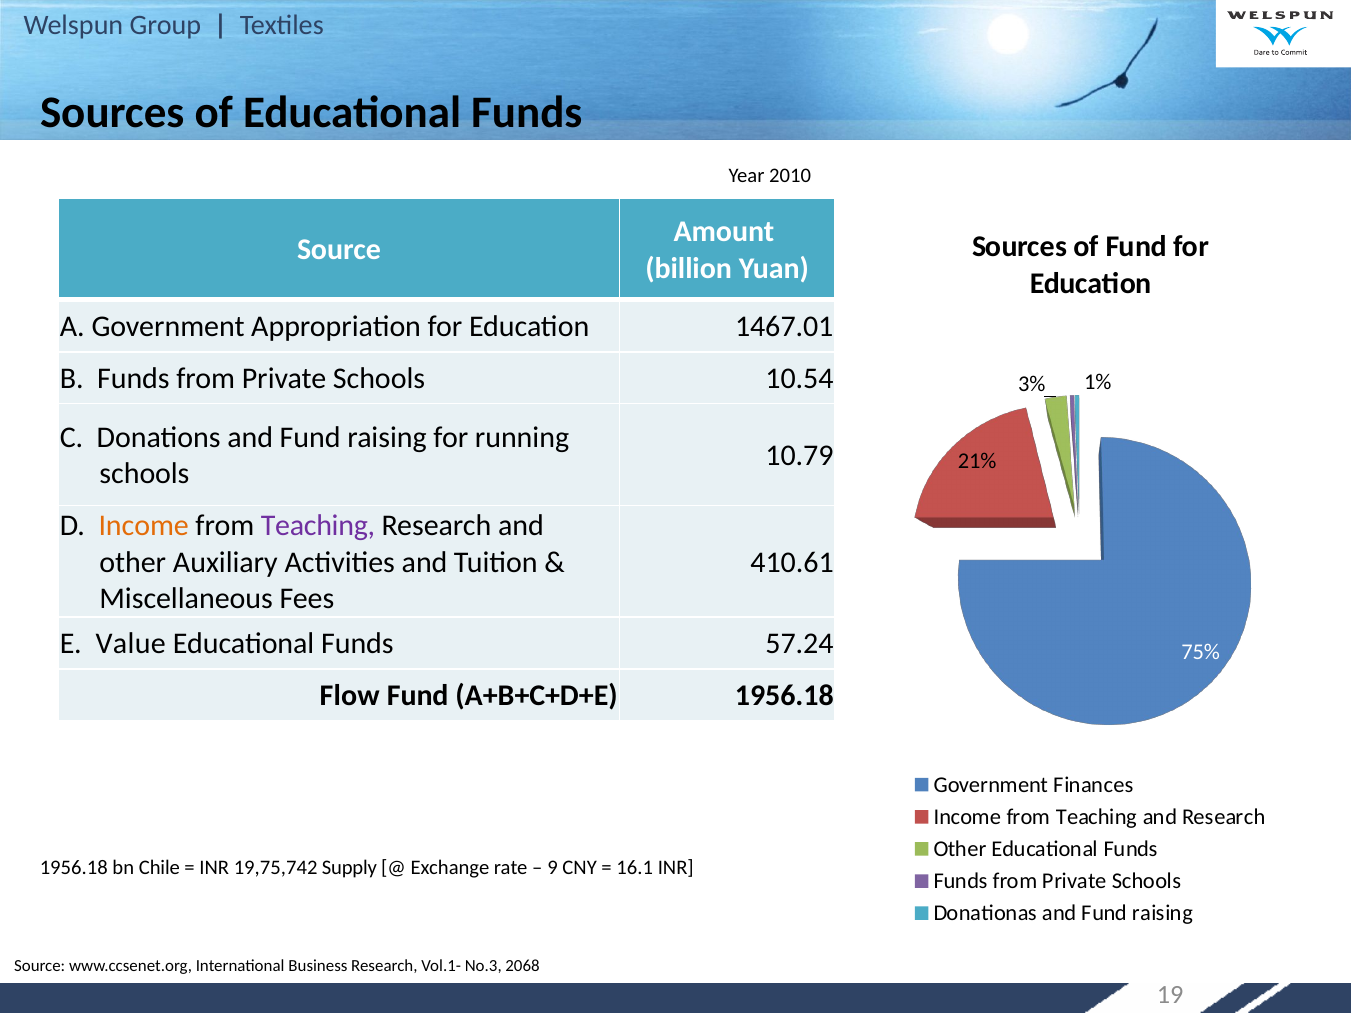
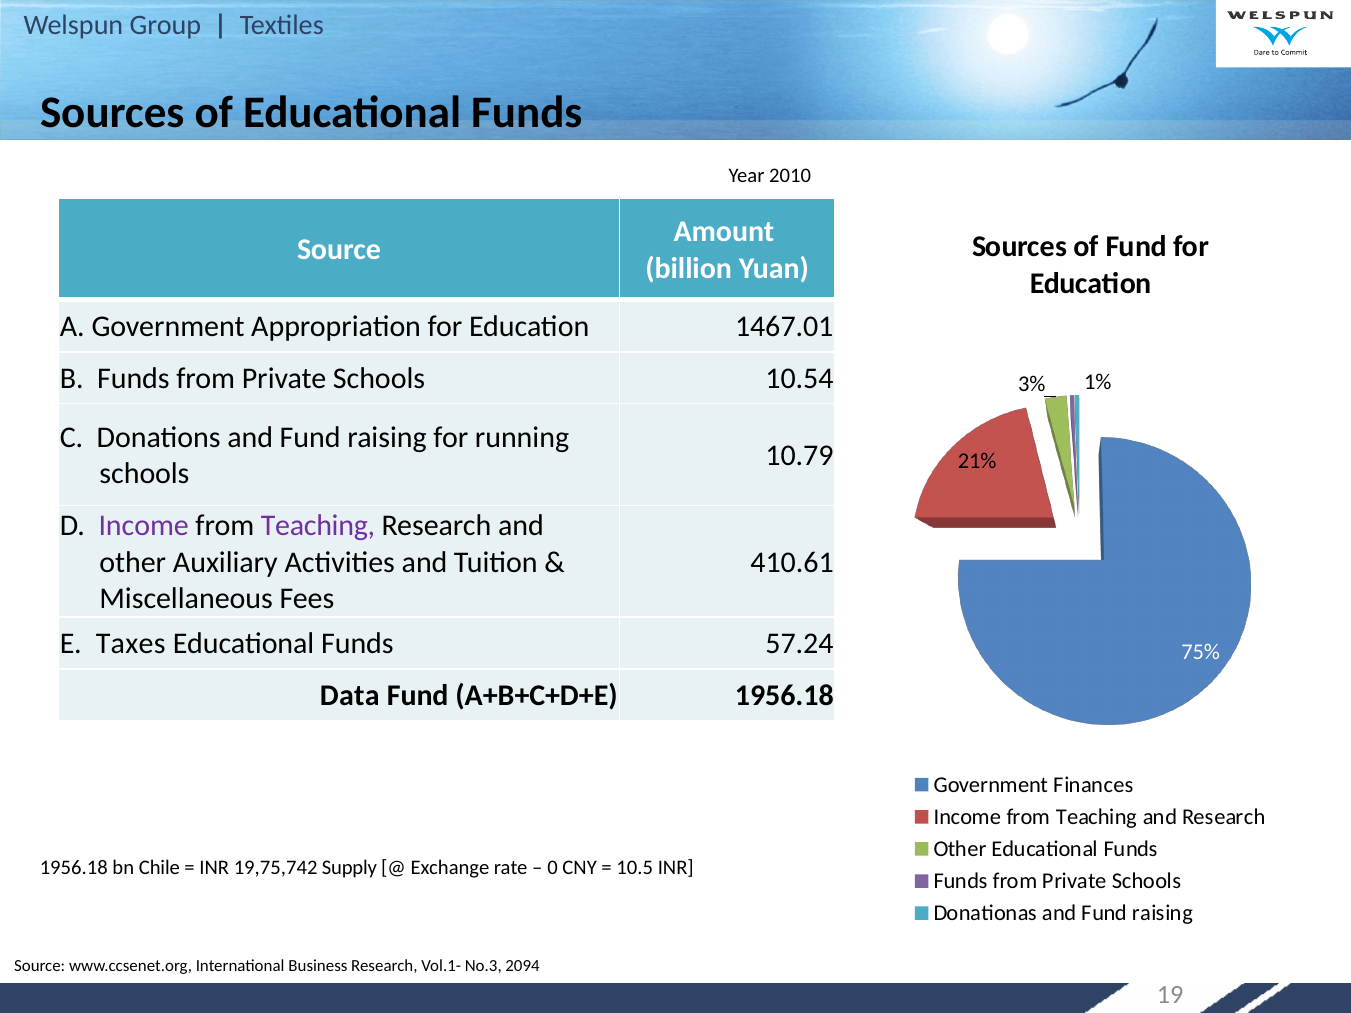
Income at (144, 526) colour: orange -> purple
Value: Value -> Taxes
Flow: Flow -> Data
9: 9 -> 0
16.1: 16.1 -> 10.5
2068: 2068 -> 2094
